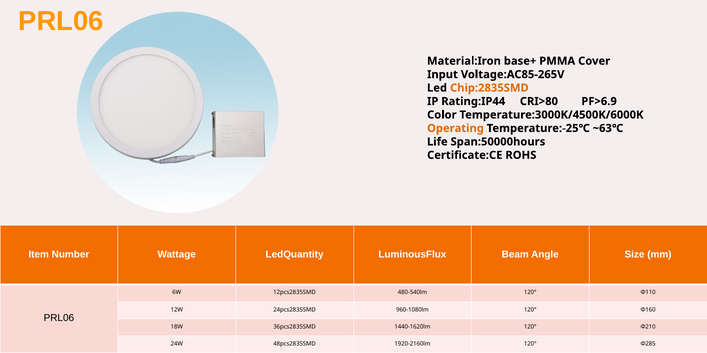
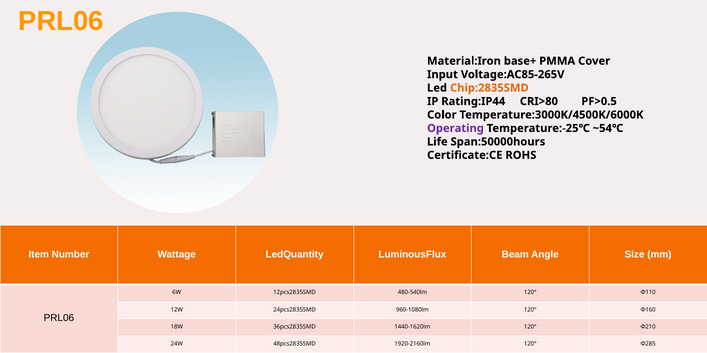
PF>6.9: PF>6.9 -> PF>0.5
Operating colour: orange -> purple
~63℃: ~63℃ -> ~54℃
